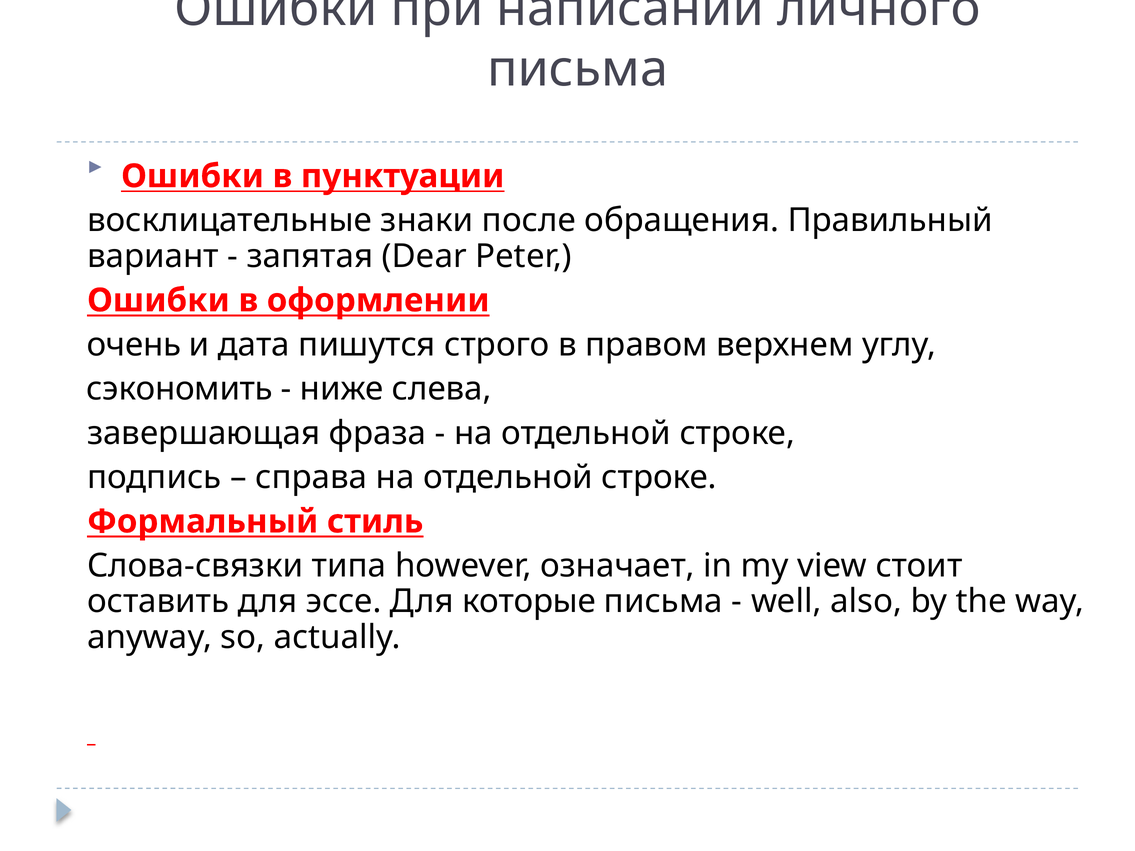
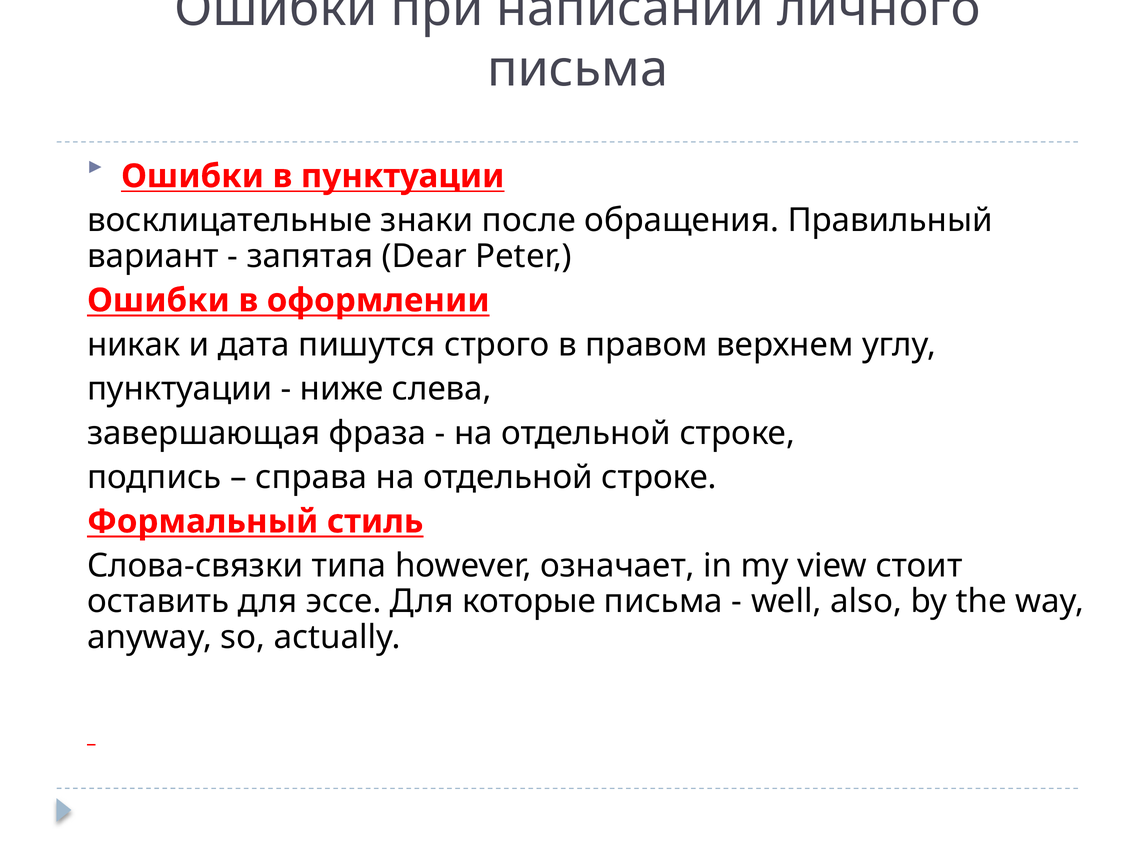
очень: очень -> никак
сэкономить at (180, 389): сэкономить -> пунктуации
